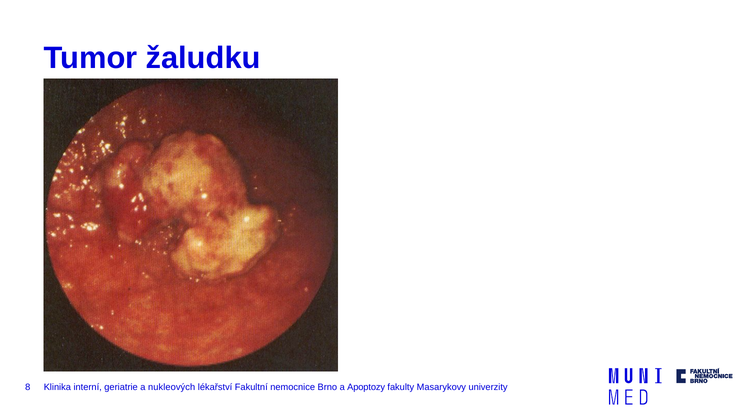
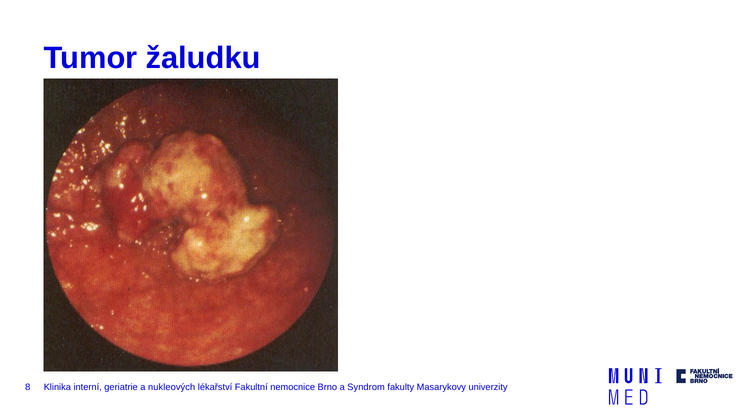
Apoptozy: Apoptozy -> Syndrom
